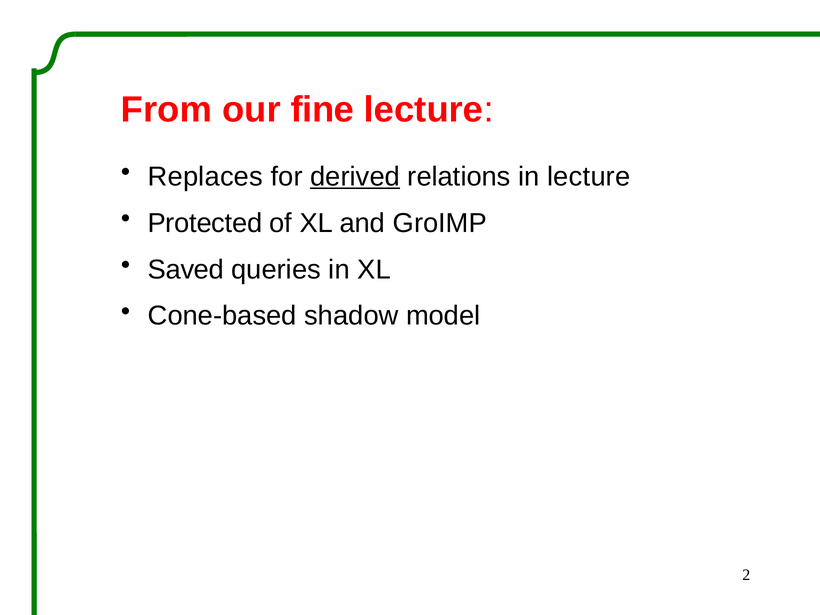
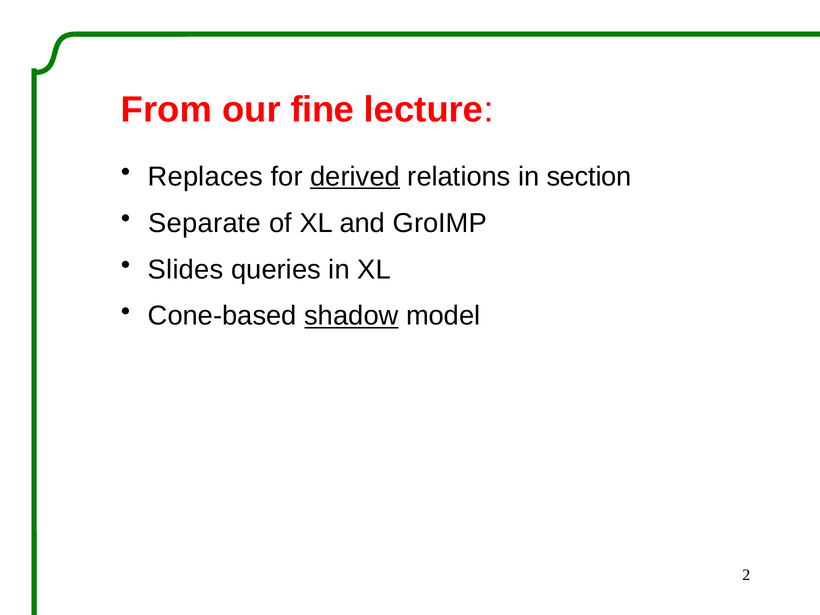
in lecture: lecture -> section
Protected: Protected -> Separate
Saved: Saved -> Slides
shadow underline: none -> present
